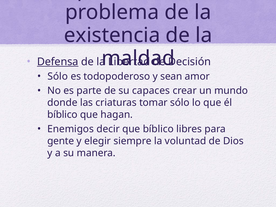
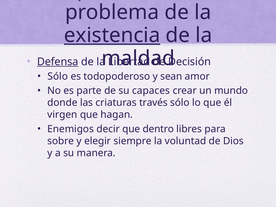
existencia underline: none -> present
tomar: tomar -> través
bíblico at (62, 115): bíblico -> virgen
que bíblico: bíblico -> dentro
gente: gente -> sobre
